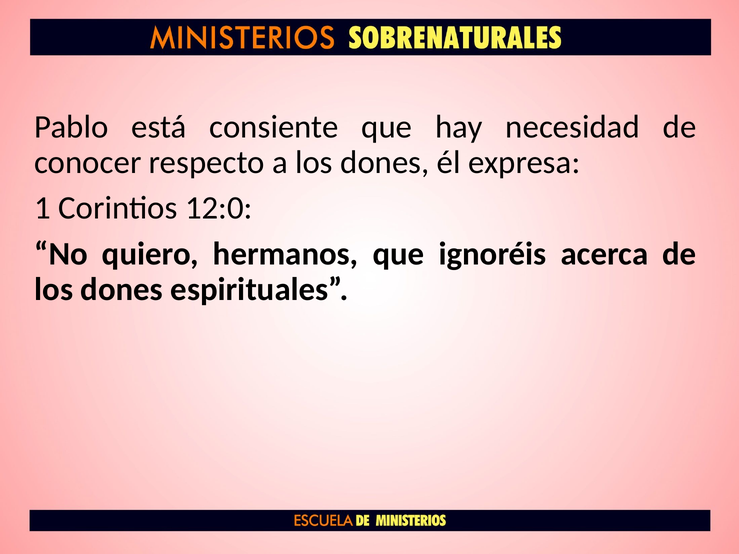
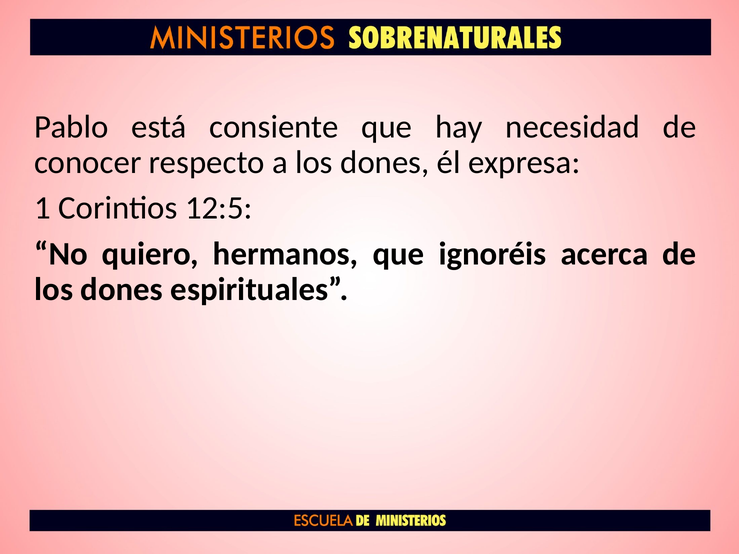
12:0: 12:0 -> 12:5
